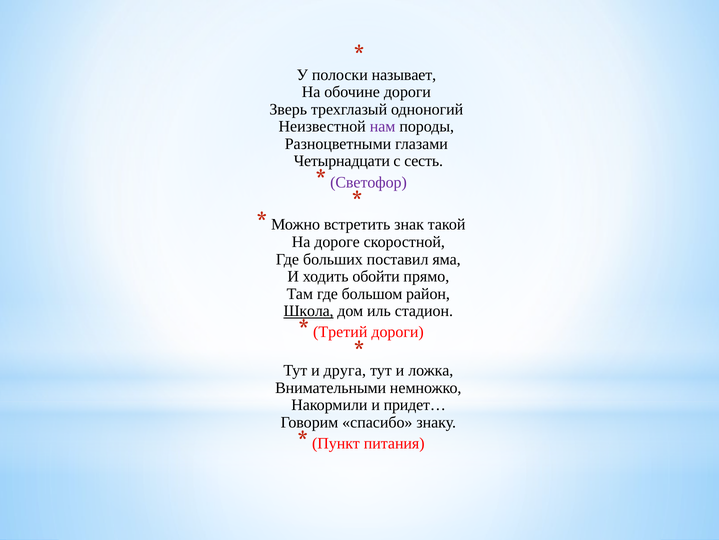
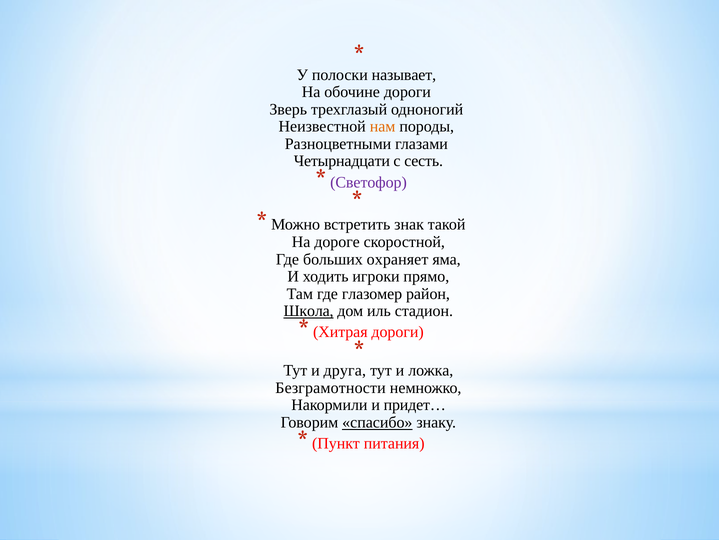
нам colour: purple -> orange
поставил: поставил -> охраняет
обойти: обойти -> игроки
большом: большом -> глазомер
Третий: Третий -> Хитрая
Внимательными: Внимательными -> Безграмотности
спасибо underline: none -> present
